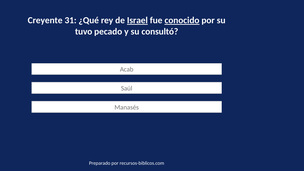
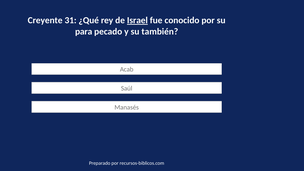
conocido underline: present -> none
tuvo: tuvo -> para
consultó: consultó -> también
